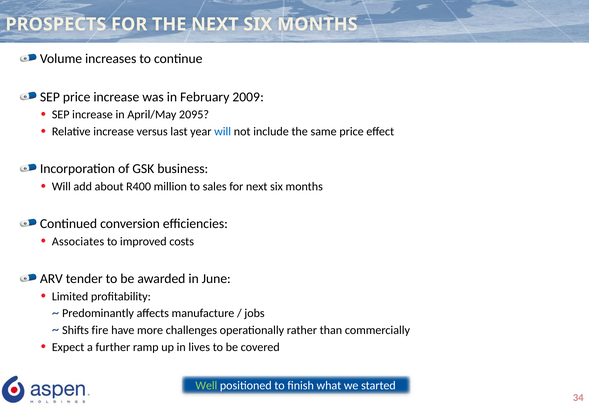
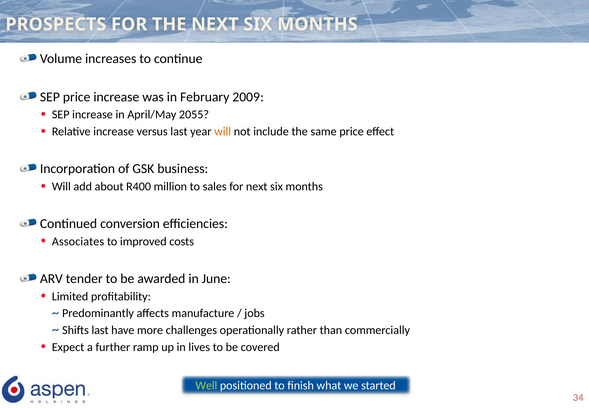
2095: 2095 -> 2055
will at (223, 131) colour: blue -> orange
Shifts fire: fire -> last
